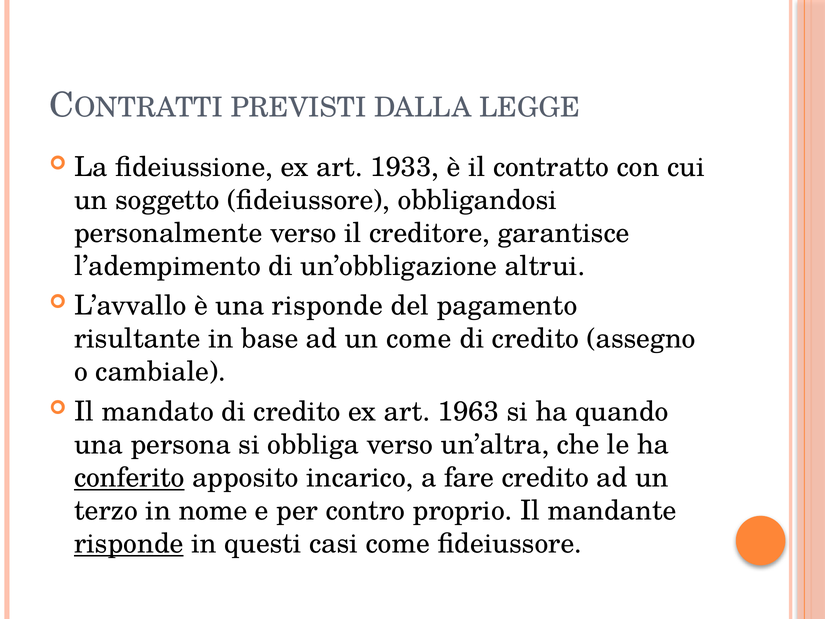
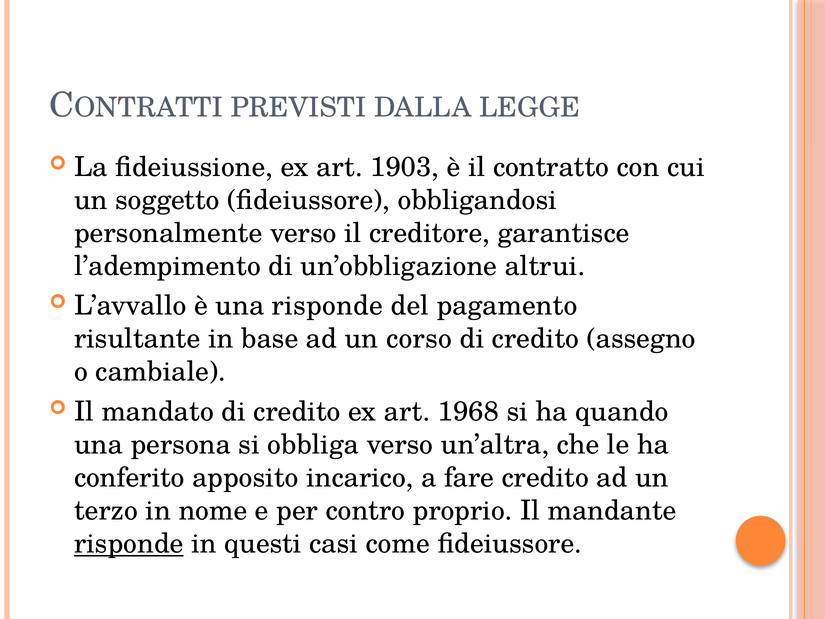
1933: 1933 -> 1903
un come: come -> corso
1963: 1963 -> 1968
conferito underline: present -> none
